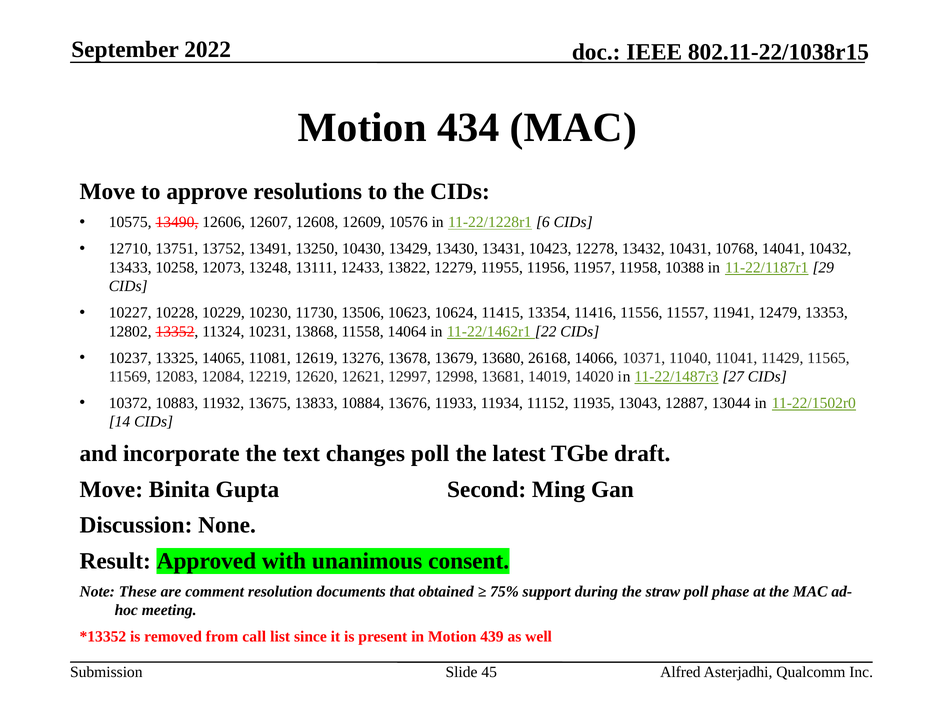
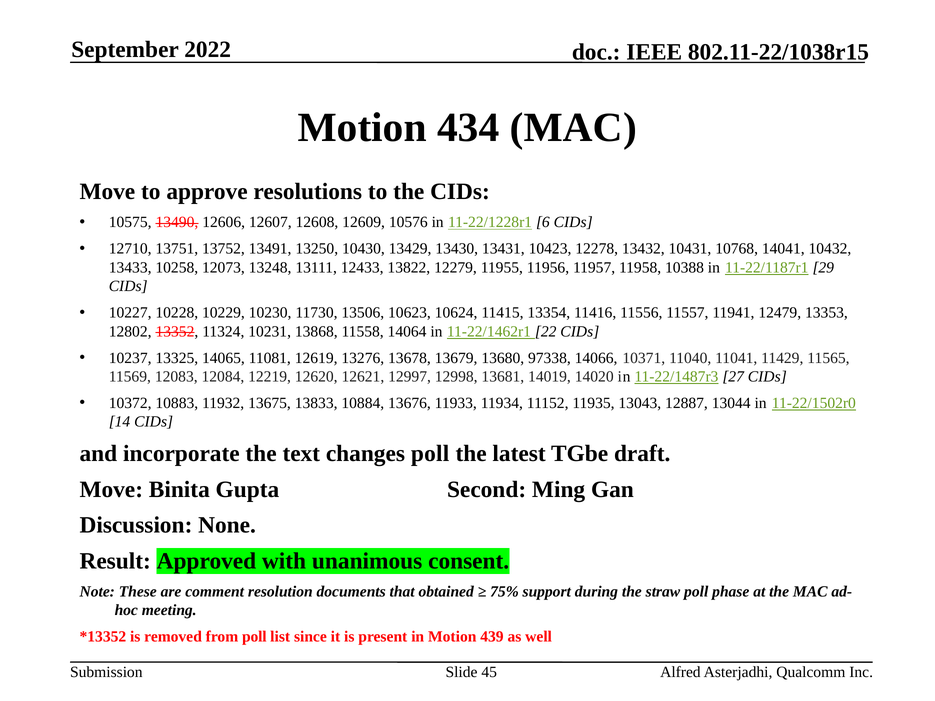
26168: 26168 -> 97338
from call: call -> poll
